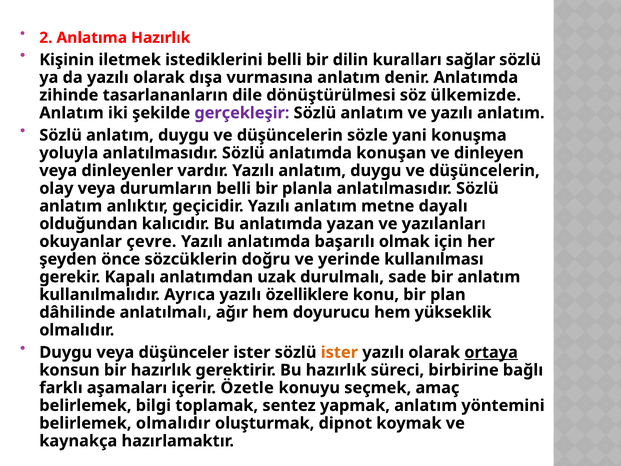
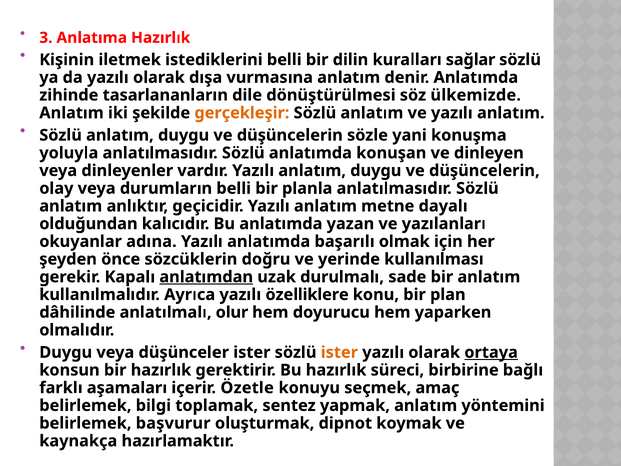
2: 2 -> 3
gerçekleşir colour: purple -> orange
çevre: çevre -> adına
anlatımdan underline: none -> present
ağır: ağır -> olur
yükseklik: yükseklik -> yaparken
belirlemek olmalıdır: olmalıdır -> başvurur
